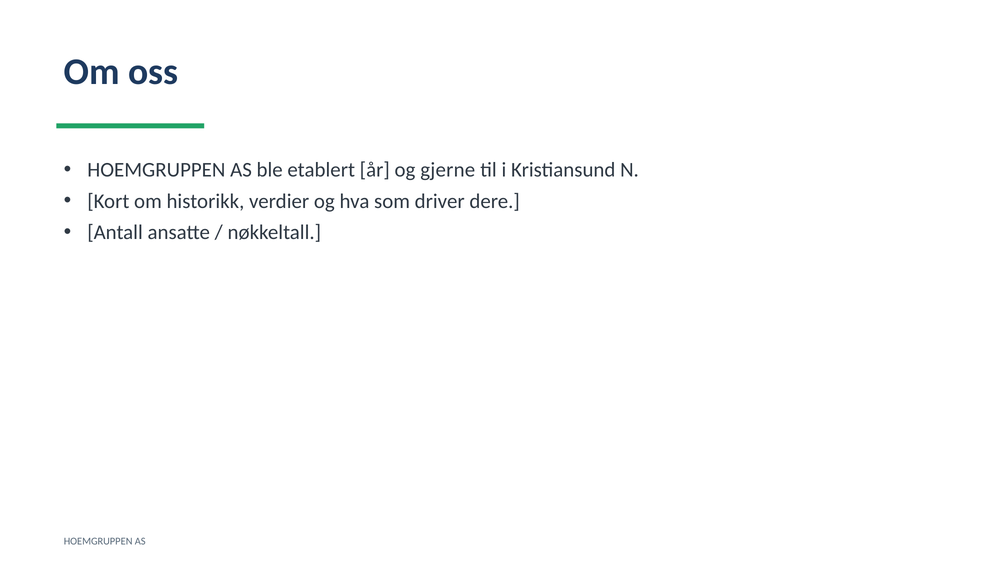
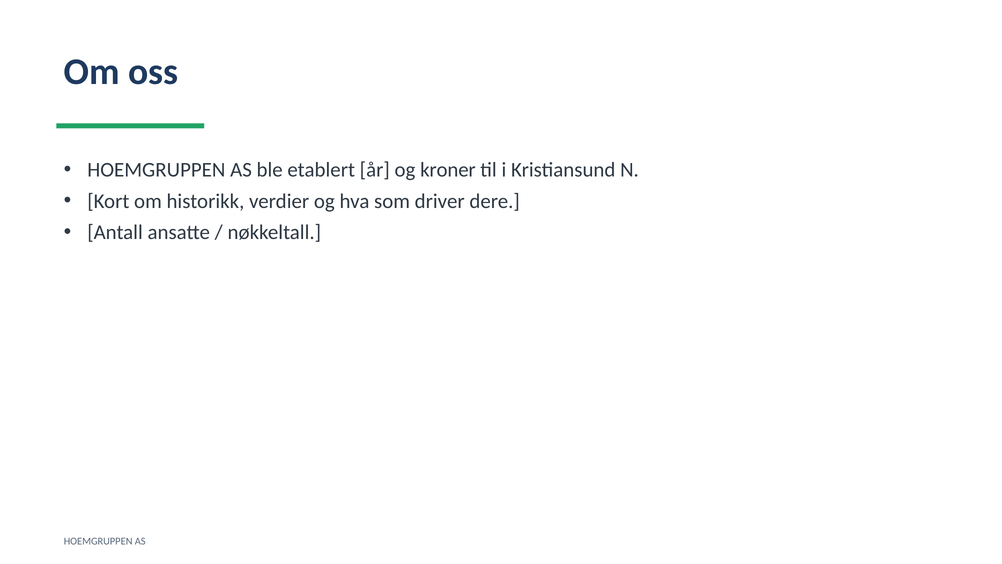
gjerne: gjerne -> kroner
